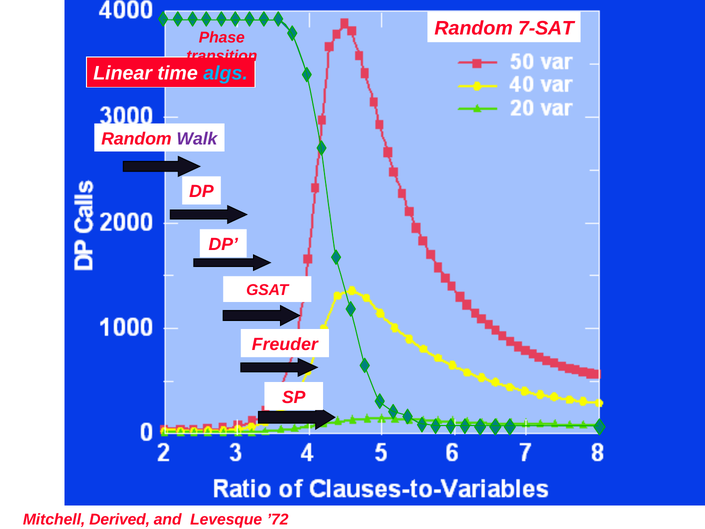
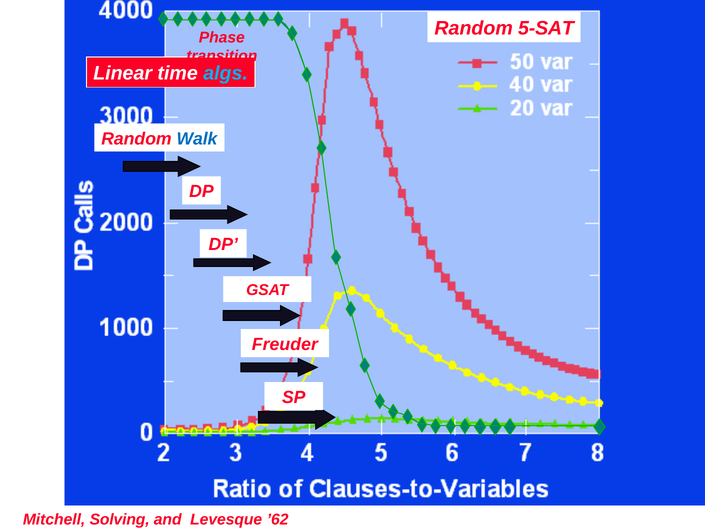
7-SAT: 7-SAT -> 5-SAT
Walk colour: purple -> blue
Derived: Derived -> Solving
’72: ’72 -> ’62
